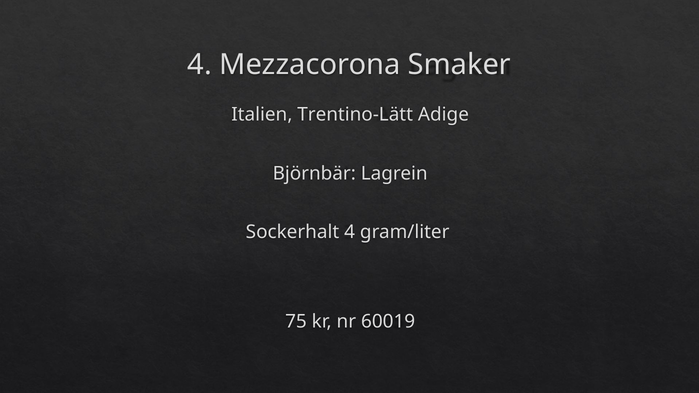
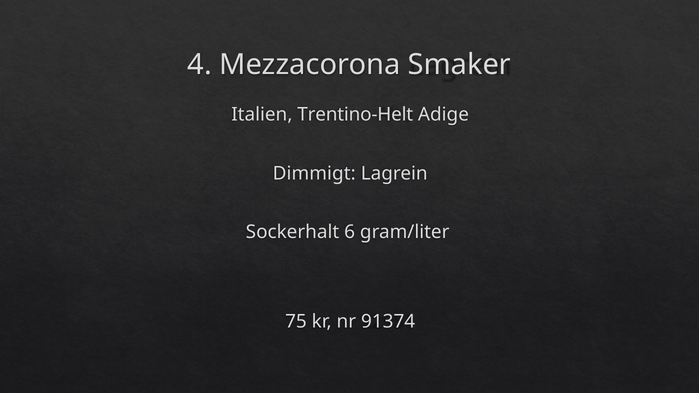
Trentino-Lätt: Trentino-Lätt -> Trentino-Helt
Björnbär: Björnbär -> Dimmigt
Sockerhalt 4: 4 -> 6
60019: 60019 -> 91374
